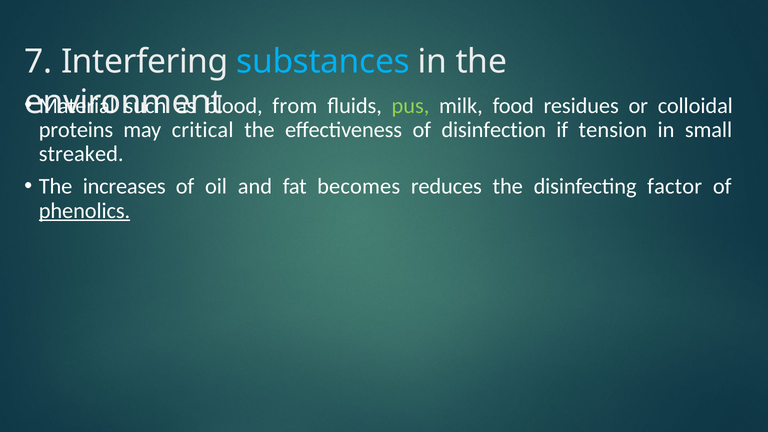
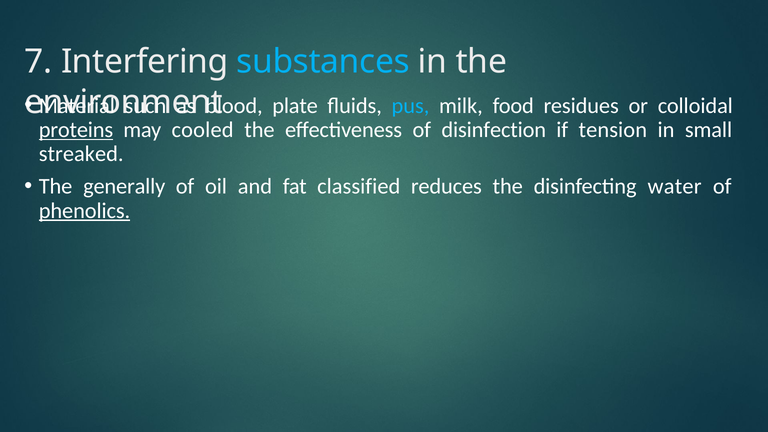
from: from -> plate
pus colour: light green -> light blue
proteins underline: none -> present
critical: critical -> cooled
increases: increases -> generally
becomes: becomes -> classified
factor: factor -> water
